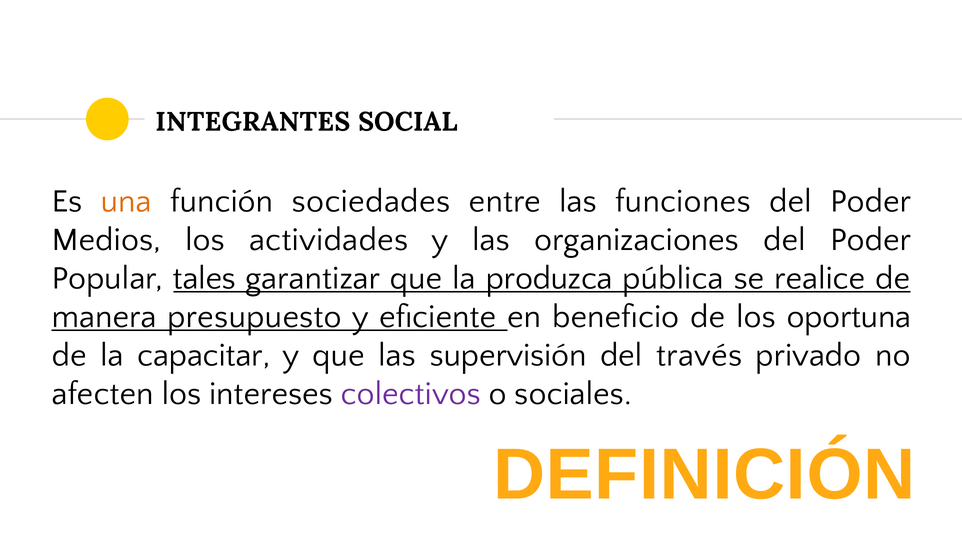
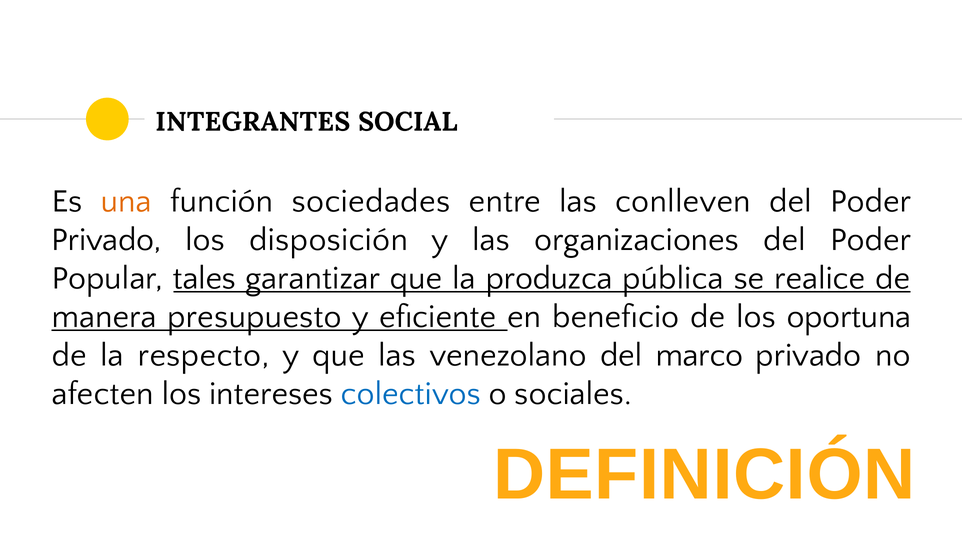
funciones: funciones -> conlleven
Medios at (106, 240): Medios -> Privado
actividades: actividades -> disposición
capacitar: capacitar -> respecto
supervisión: supervisión -> venezolano
través: través -> marco
colectivos colour: purple -> blue
